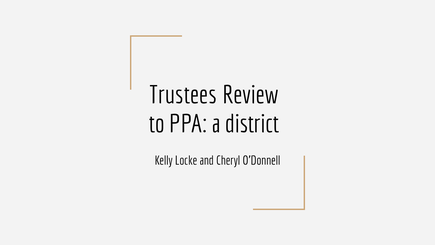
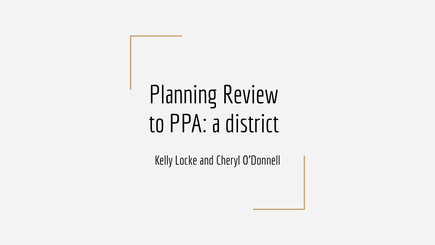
Trustees: Trustees -> Planning
